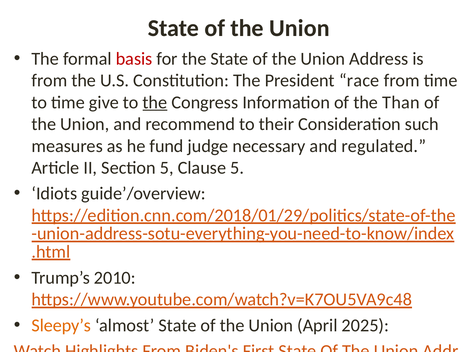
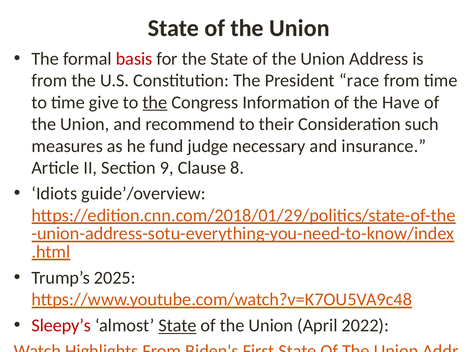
Than: Than -> Have
regulated: regulated -> insurance
Section 5: 5 -> 9
Clause 5: 5 -> 8
2010: 2010 -> 2025
Sleepy’s colour: orange -> red
State at (178, 325) underline: none -> present
2025: 2025 -> 2022
